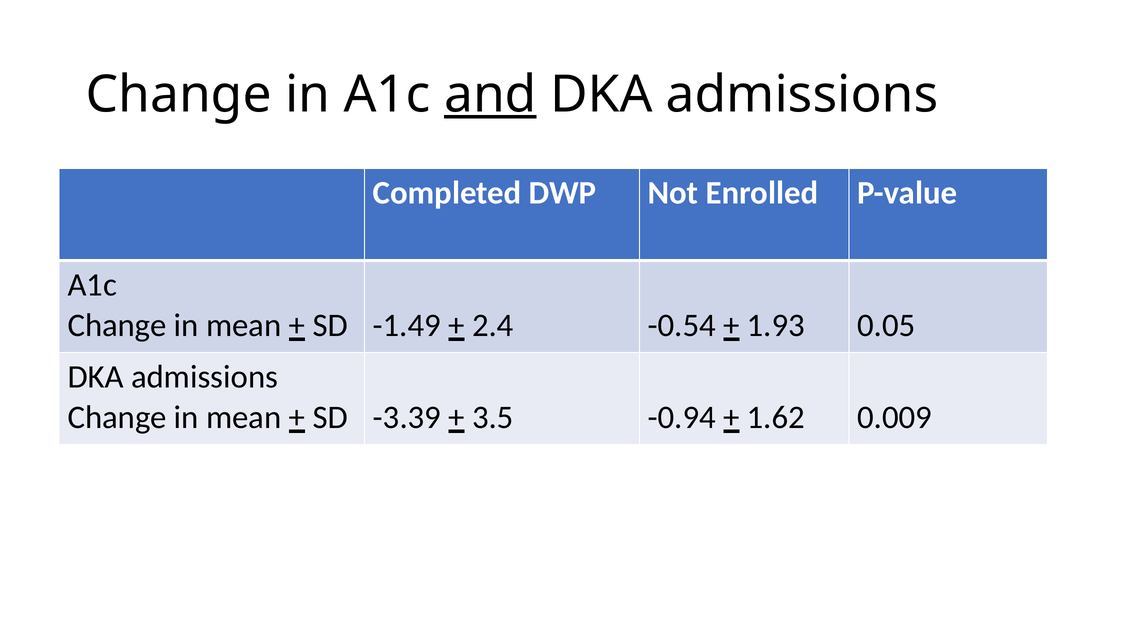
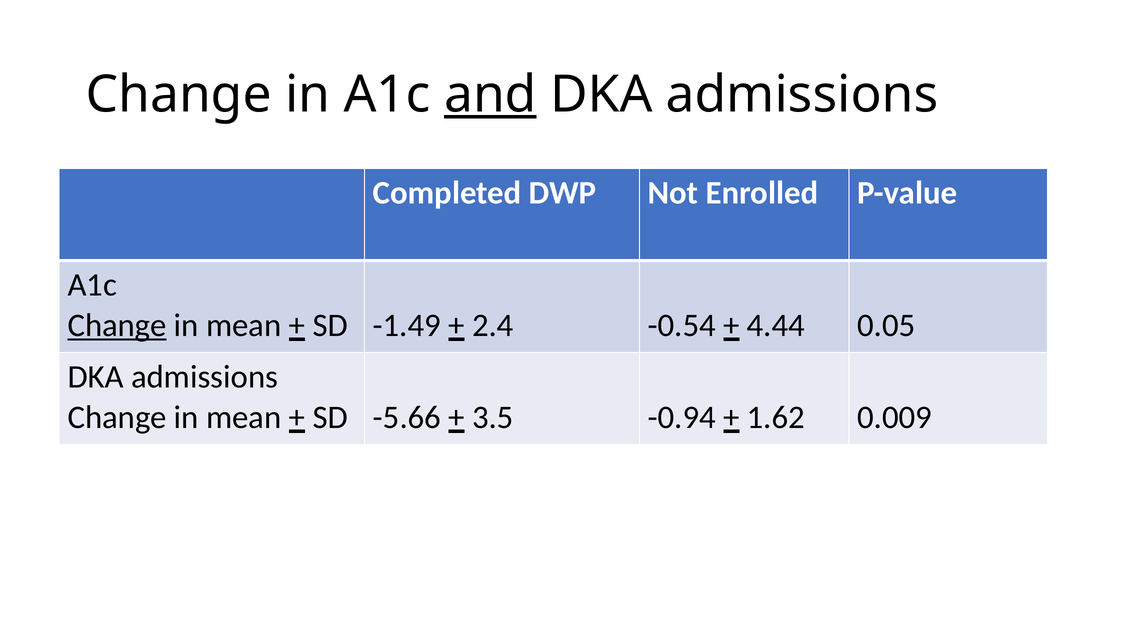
Change at (117, 325) underline: none -> present
1.93: 1.93 -> 4.44
-3.39: -3.39 -> -5.66
